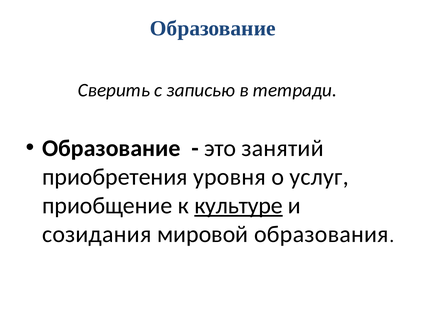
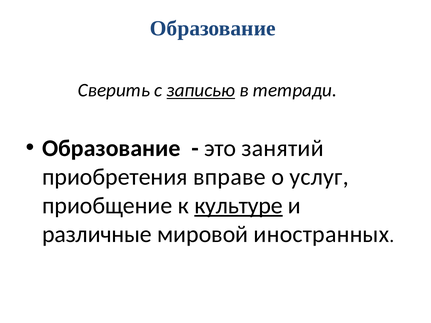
записью underline: none -> present
уровня: уровня -> вправе
созидания: созидания -> различные
образования: образования -> иностранных
